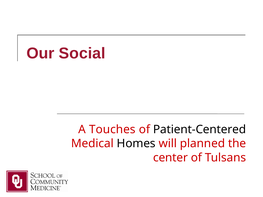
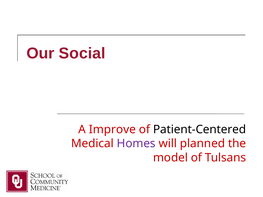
Touches: Touches -> Improve
Homes colour: black -> purple
center: center -> model
